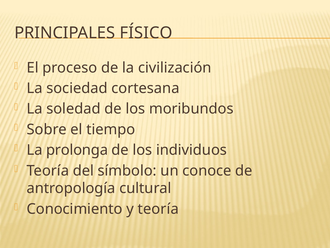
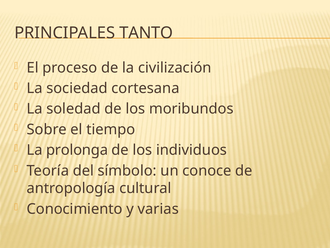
FÍSICO: FÍSICO -> TANTO
y teoría: teoría -> varias
